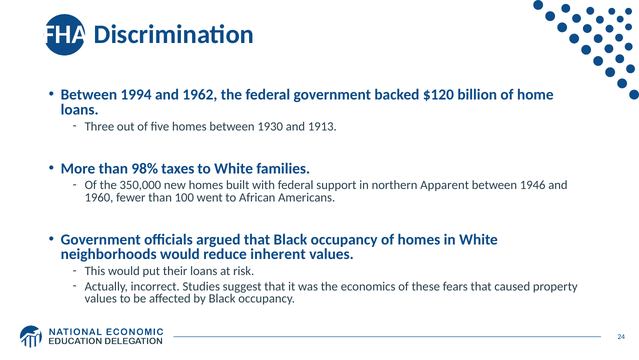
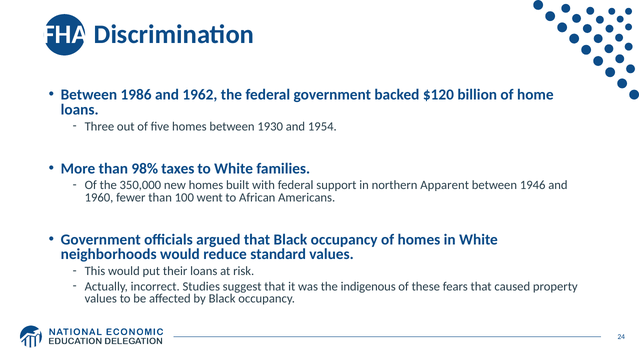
1994: 1994 -> 1986
1913: 1913 -> 1954
inherent: inherent -> standard
economics: economics -> indigenous
